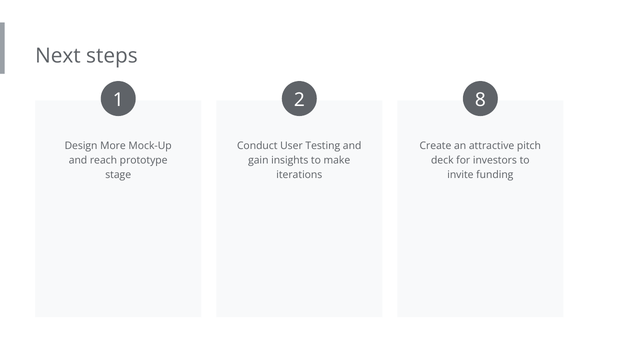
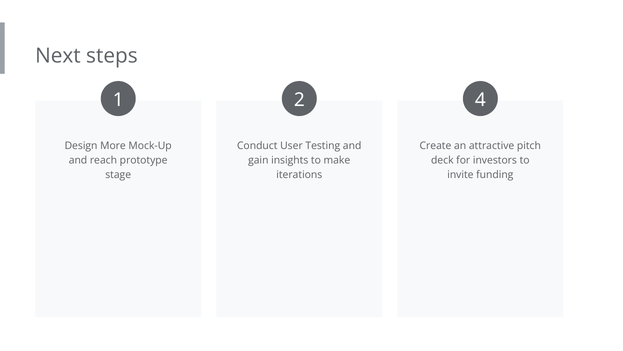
8: 8 -> 4
